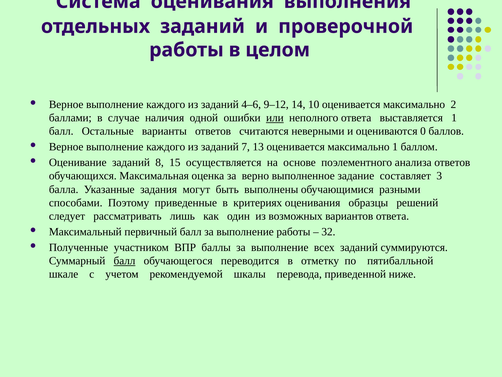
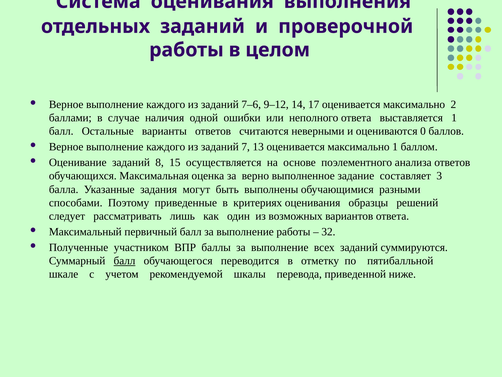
4–6: 4–6 -> 7–6
10: 10 -> 17
или underline: present -> none
